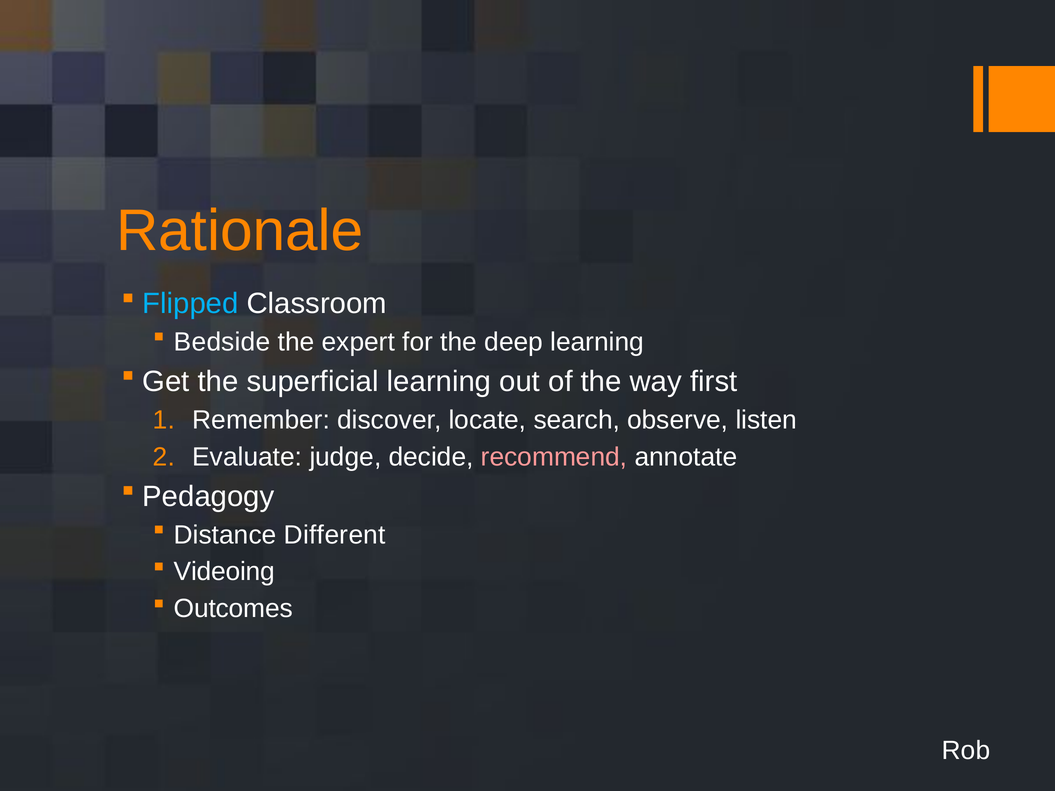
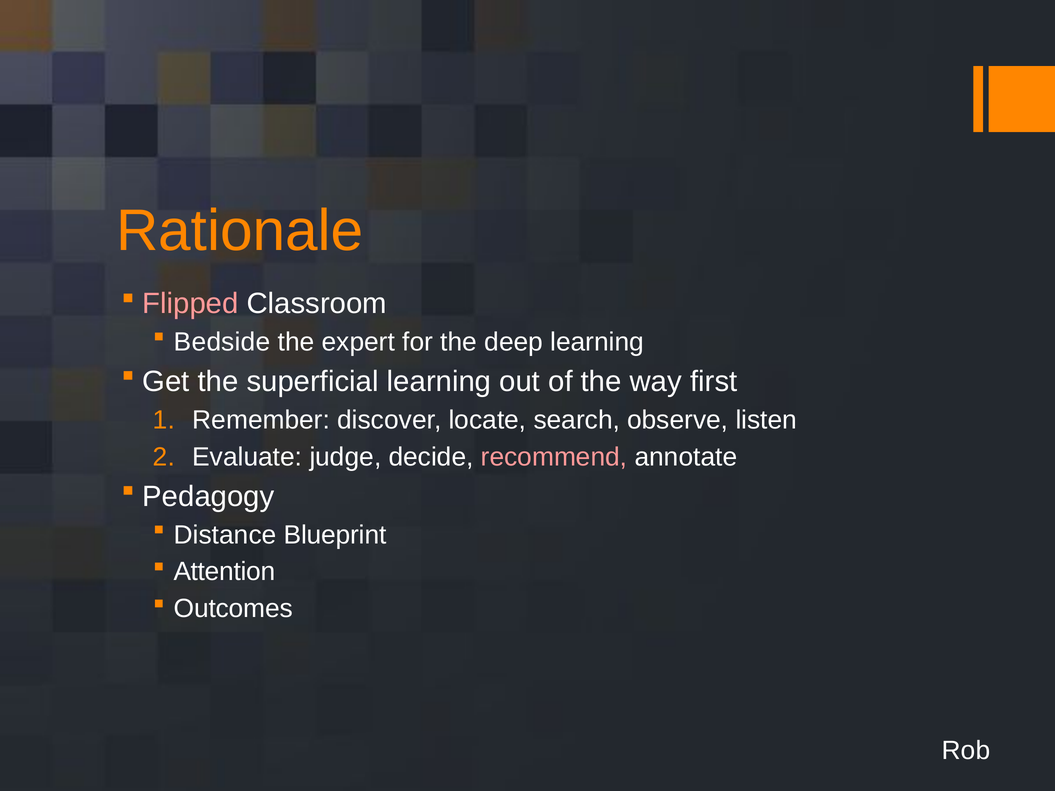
Flipped colour: light blue -> pink
Different: Different -> Blueprint
Videoing: Videoing -> Attention
